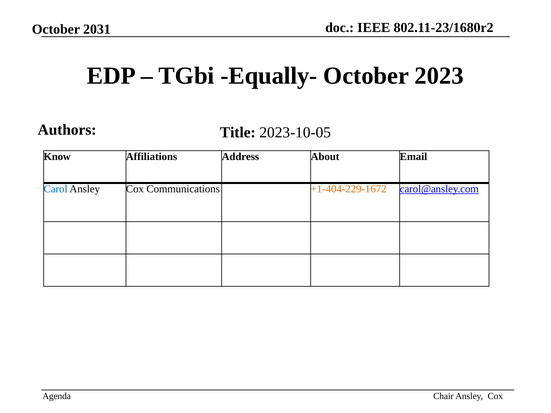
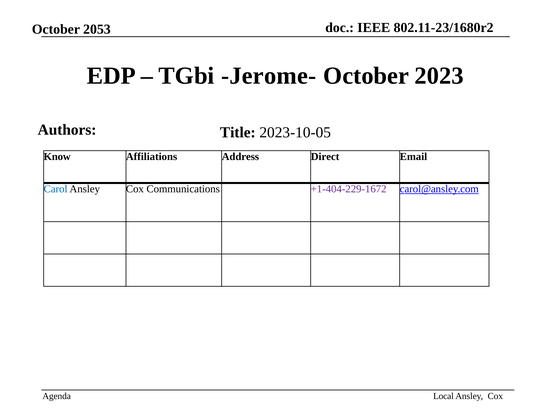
2031: 2031 -> 2053
Equally-: Equally- -> Jerome-
About: About -> Direct
+1-404-229-1672 colour: orange -> purple
Chair: Chair -> Local
